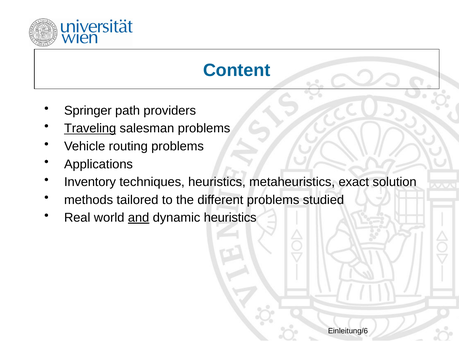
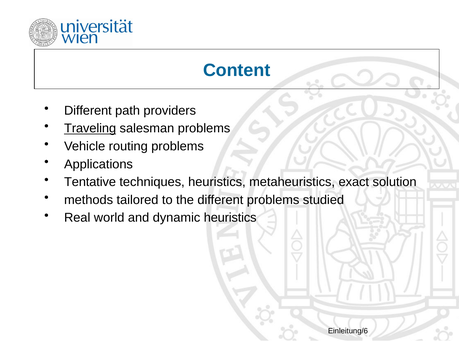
Springer at (88, 111): Springer -> Different
Inventory: Inventory -> Tentative
and underline: present -> none
